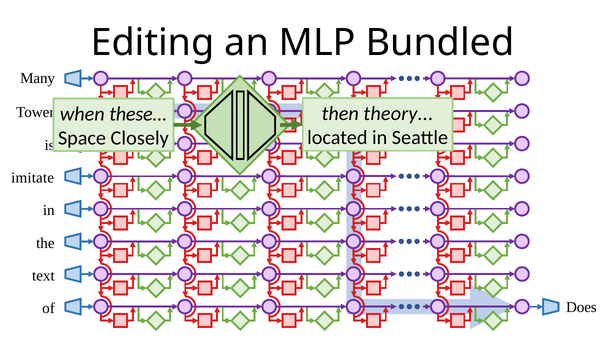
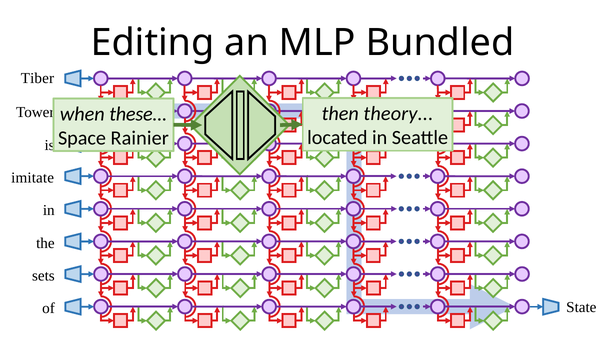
Many: Many -> Tiber
Closely: Closely -> Rainier
text: text -> sets
Does: Does -> State
